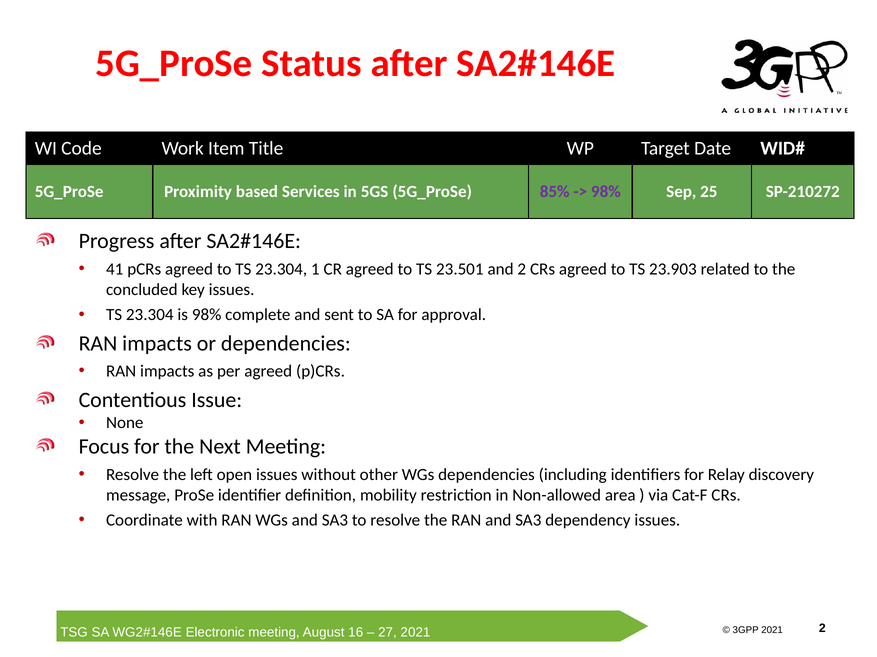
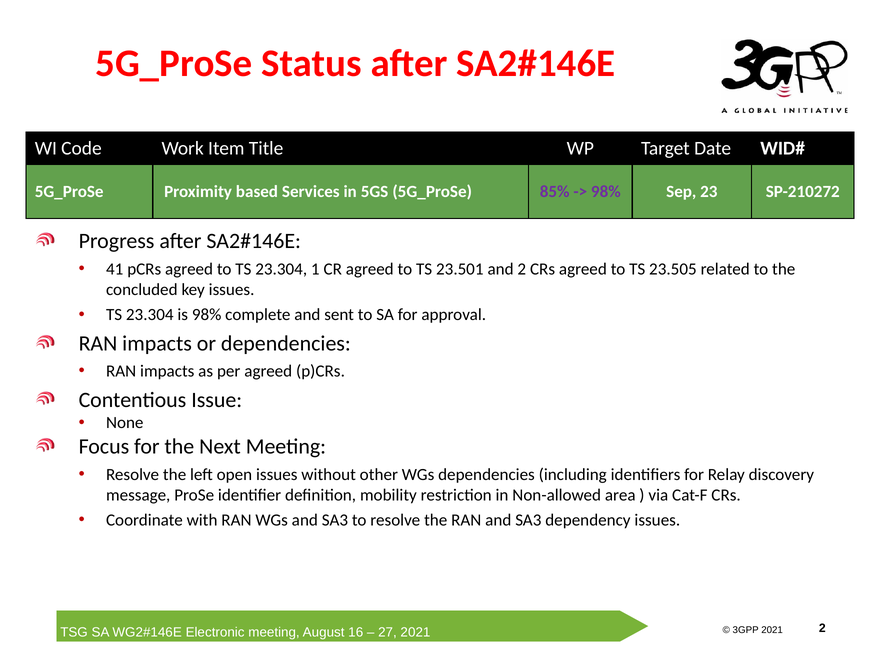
25: 25 -> 23
23.903: 23.903 -> 23.505
